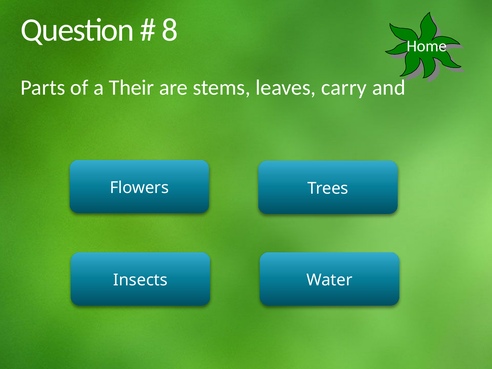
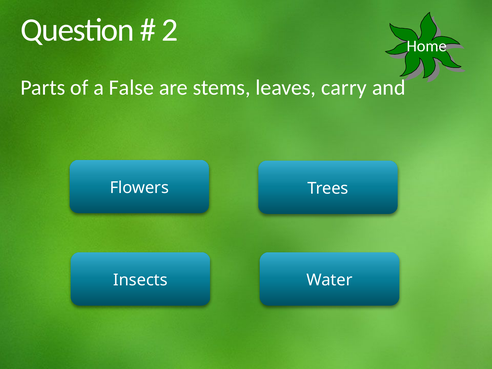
8: 8 -> 2
Their: Their -> False
